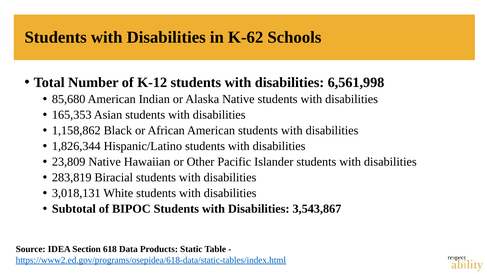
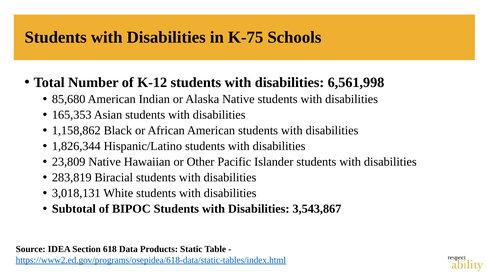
K-62: K-62 -> K-75
